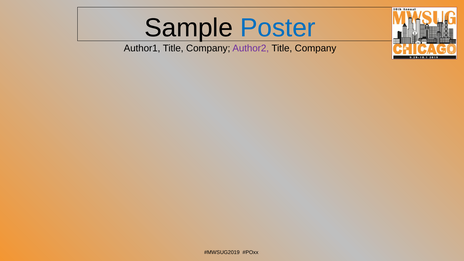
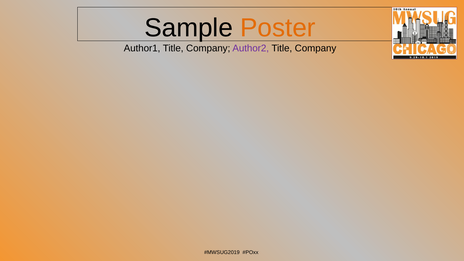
Poster colour: blue -> orange
